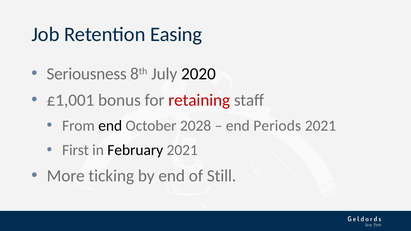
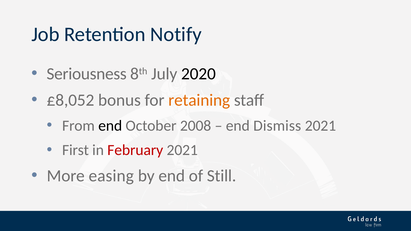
Easing: Easing -> Notify
£1,001: £1,001 -> £8,052
retaining colour: red -> orange
2028: 2028 -> 2008
Periods: Periods -> Dismiss
February colour: black -> red
ticking: ticking -> easing
